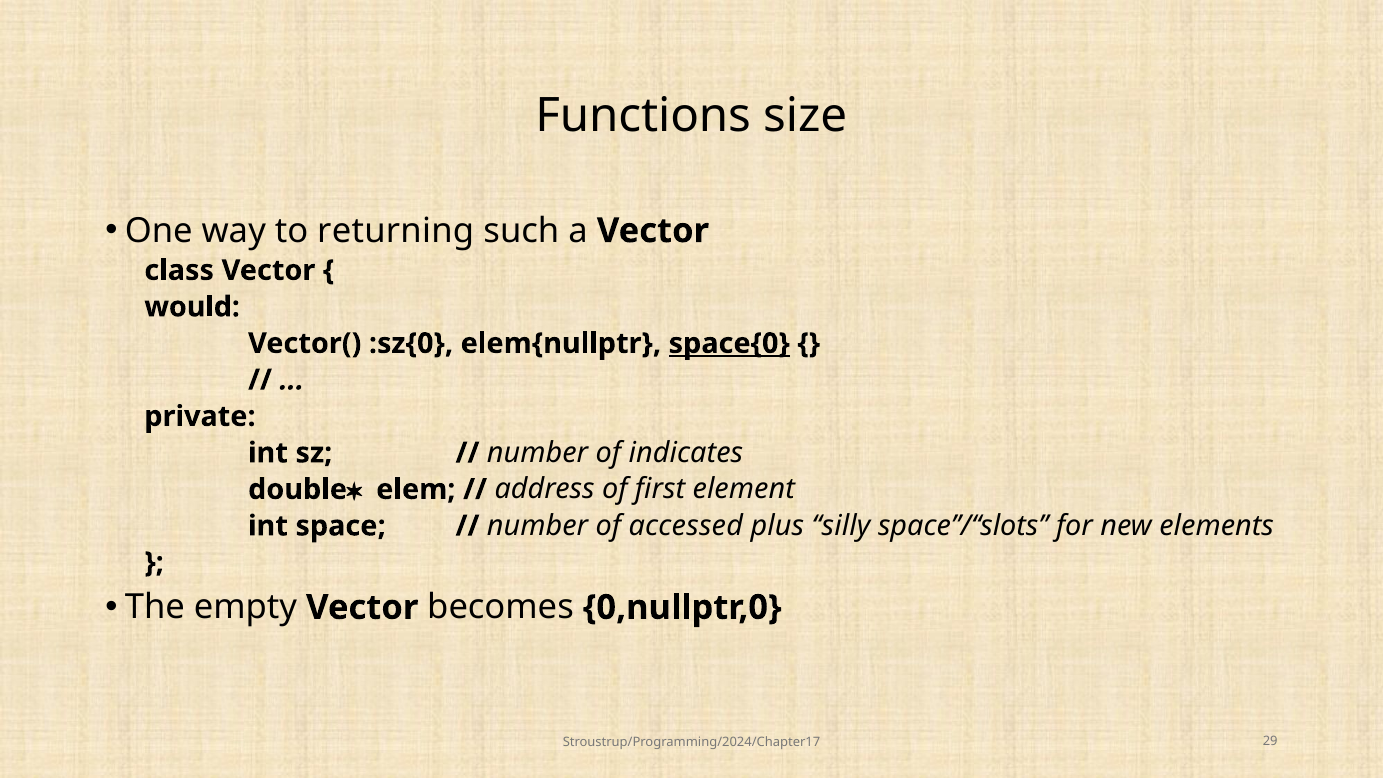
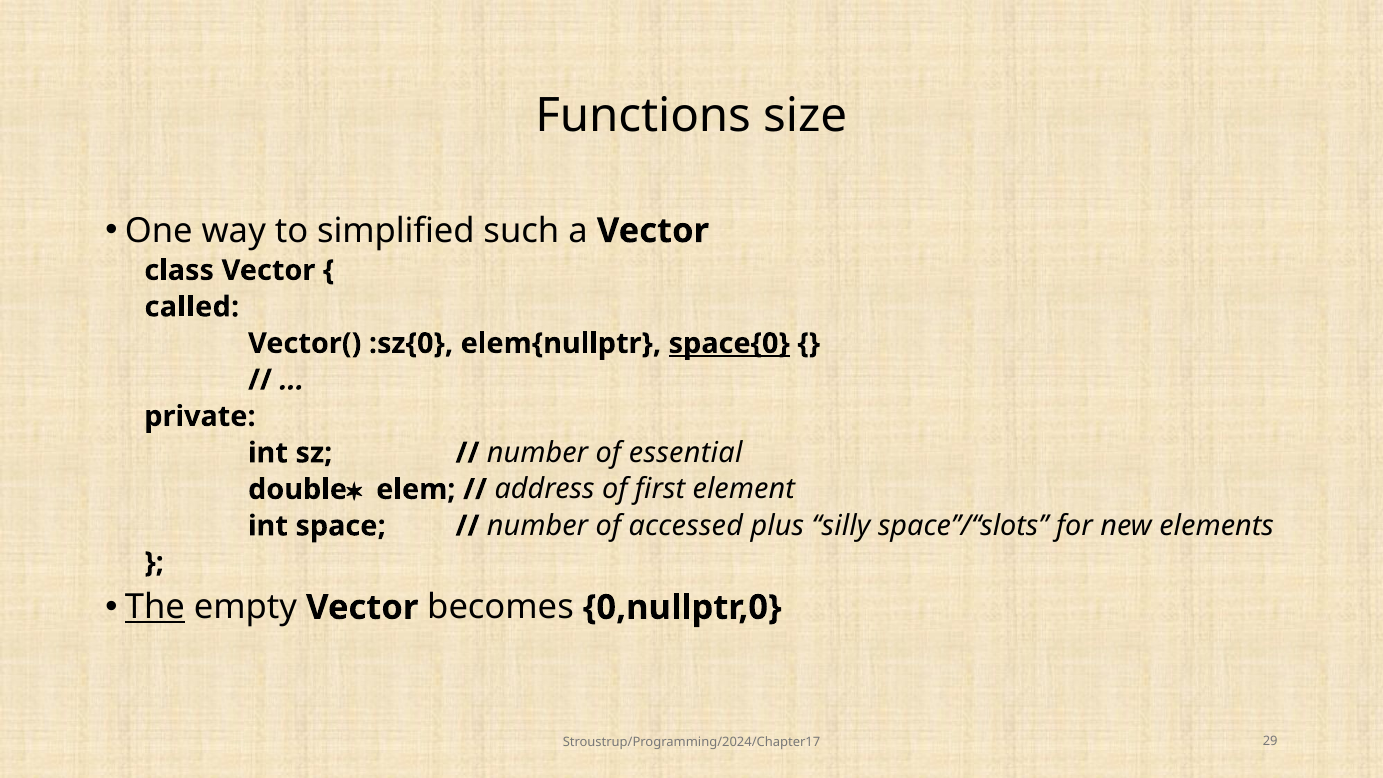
returning: returning -> simplified
would: would -> called
indicates: indicates -> essential
The underline: none -> present
